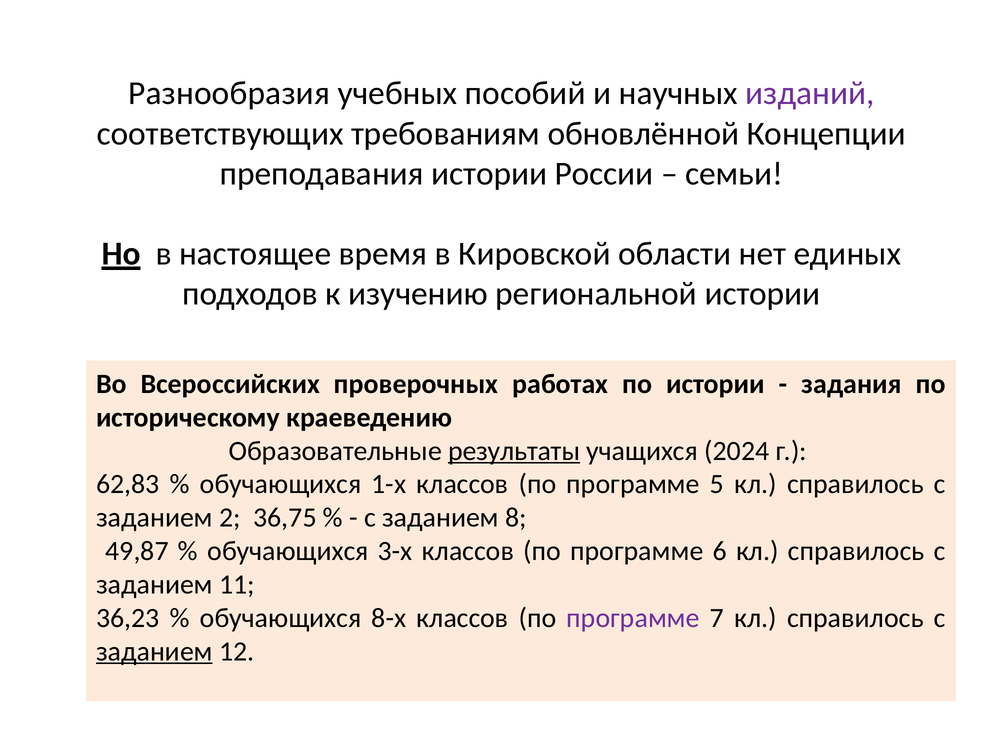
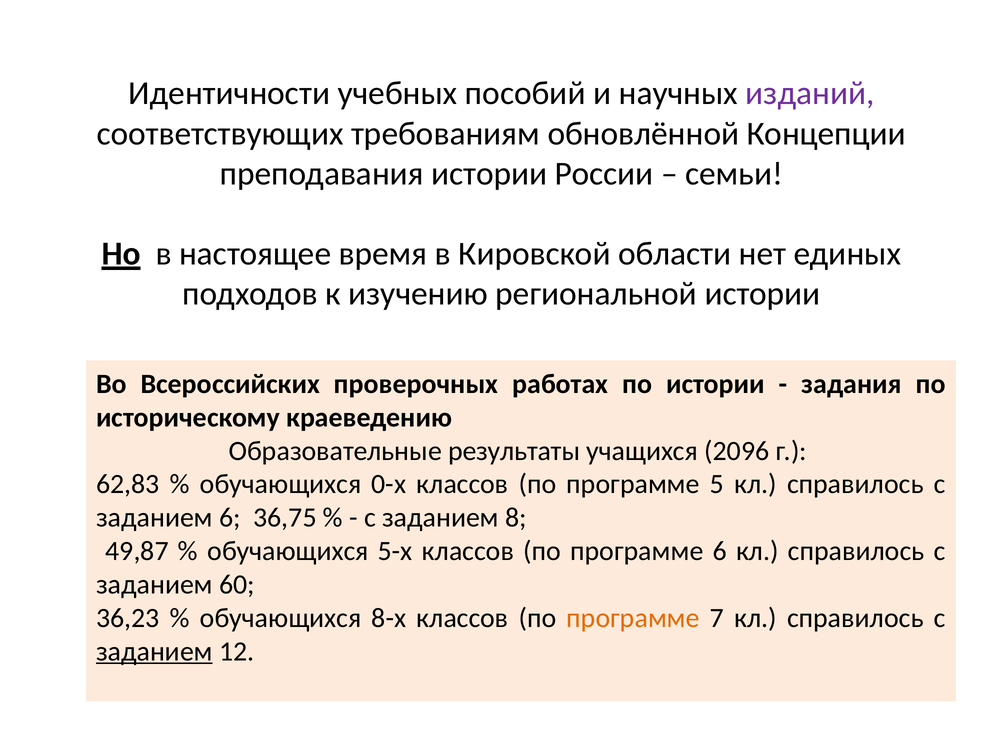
Разнообразия: Разнообразия -> Идентичности
результаты underline: present -> none
2024: 2024 -> 2096
1-х: 1-х -> 0-х
заданием 2: 2 -> 6
3-х: 3-х -> 5-х
11: 11 -> 60
программе at (633, 618) colour: purple -> orange
